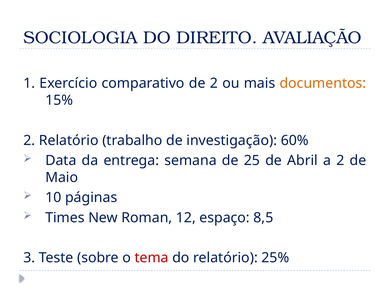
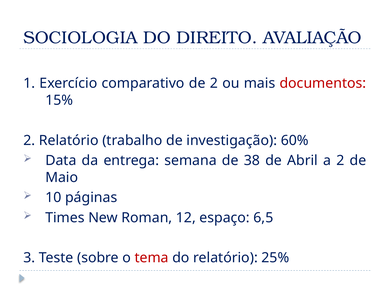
documentos colour: orange -> red
25: 25 -> 38
8,5: 8,5 -> 6,5
